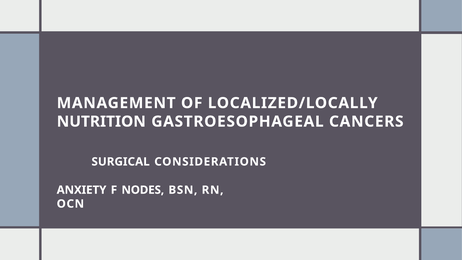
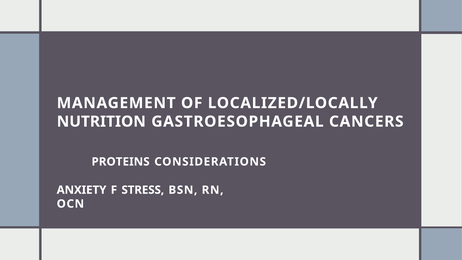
SURGICAL: SURGICAL -> PROTEINS
NODES: NODES -> STRESS
